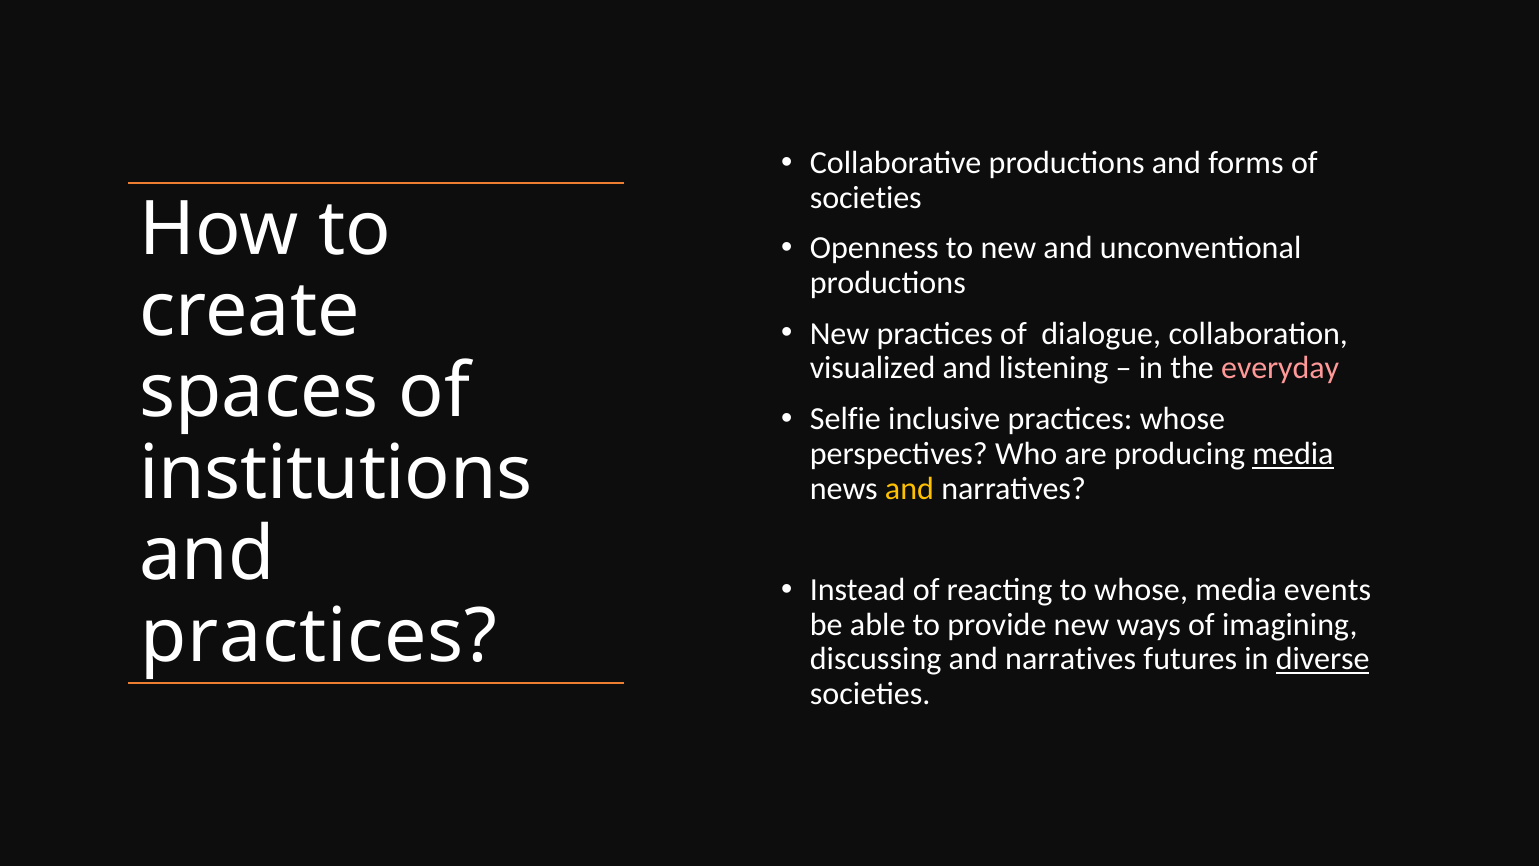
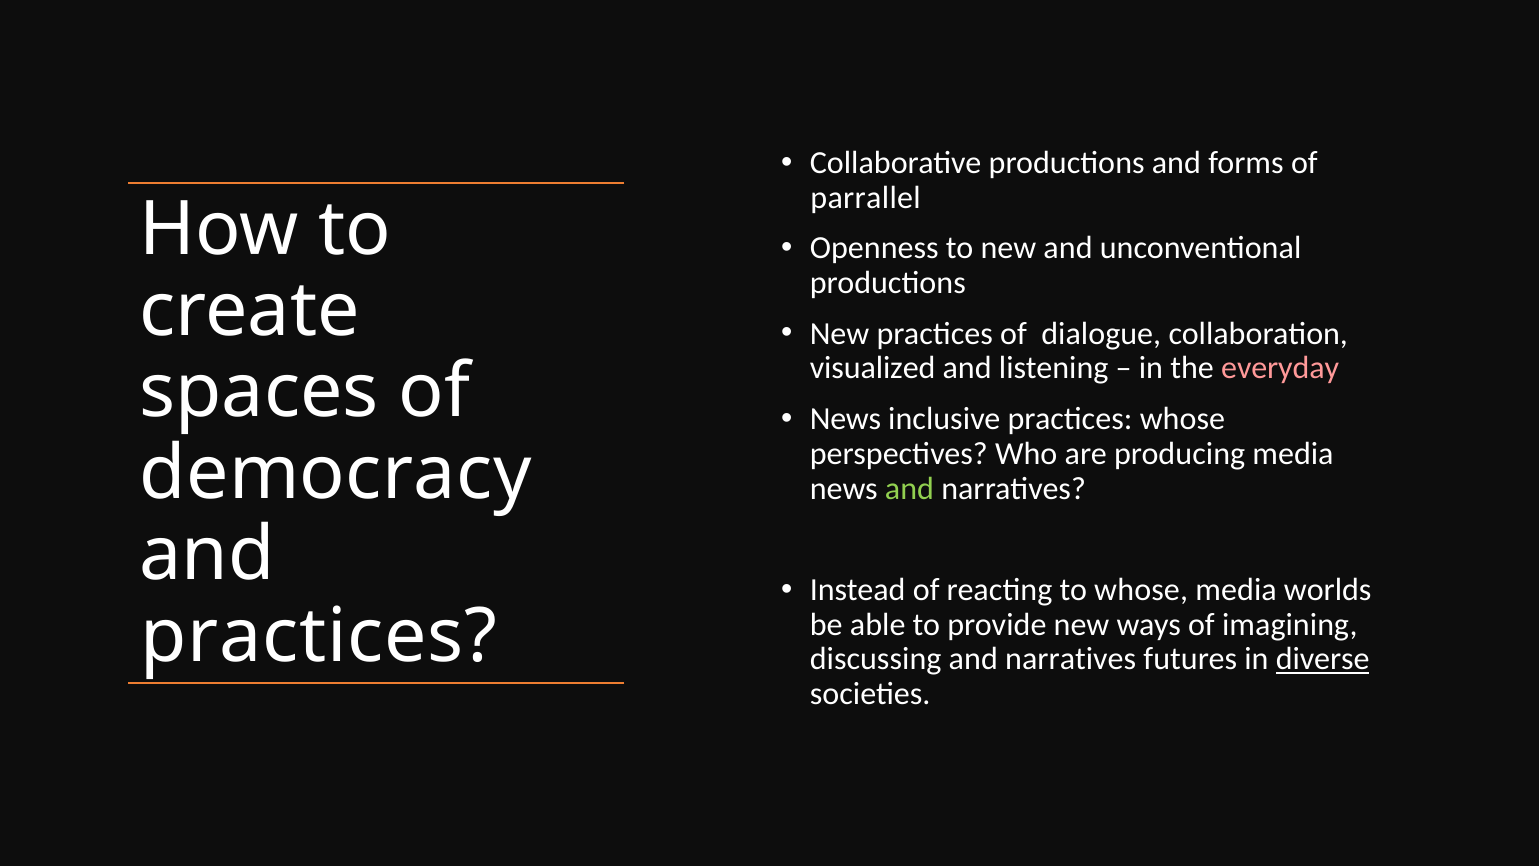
societies at (866, 197): societies -> parrallel
Selfie at (845, 419): Selfie -> News
media at (1293, 454) underline: present -> none
institutions: institutions -> democracy
and at (909, 488) colour: yellow -> light green
events: events -> worlds
